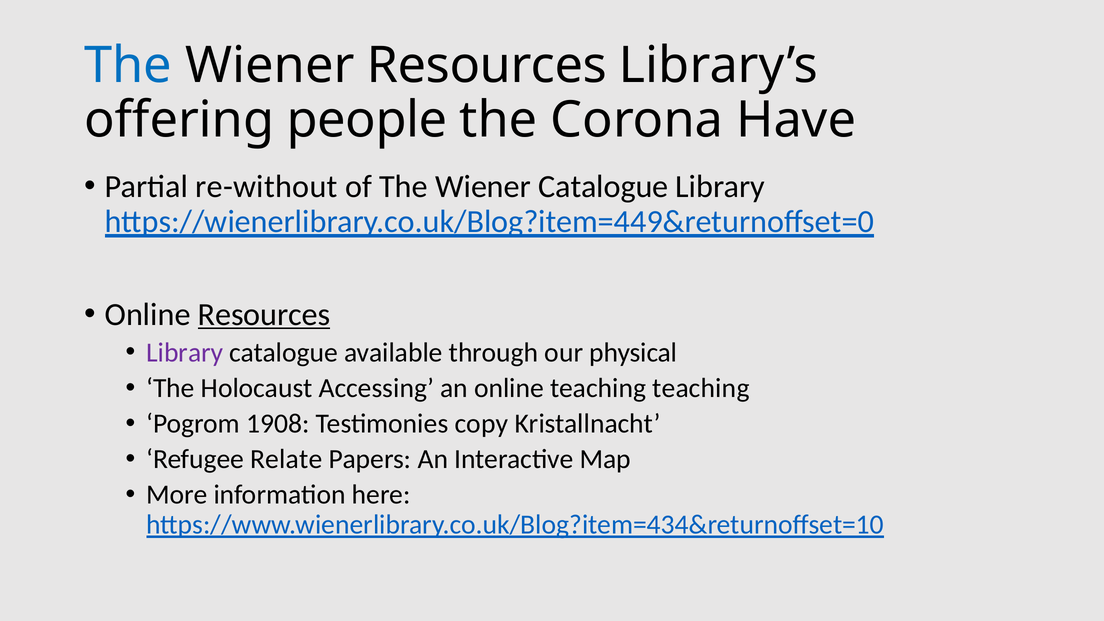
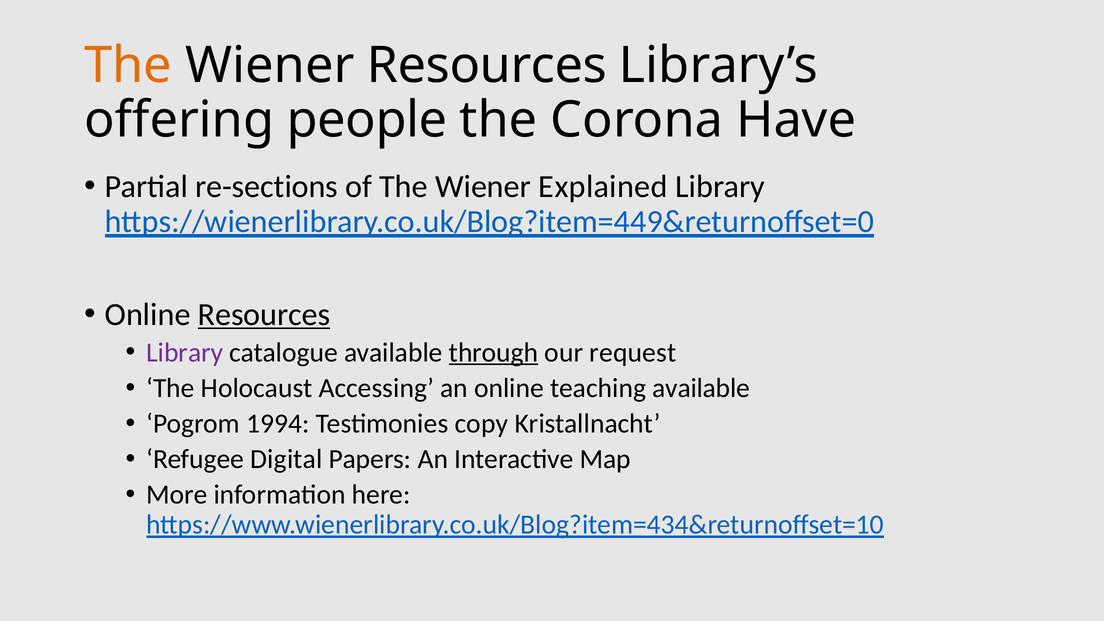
The at (128, 65) colour: blue -> orange
re-without: re-without -> re-sections
Wiener Catalogue: Catalogue -> Explained
through underline: none -> present
physical: physical -> request
teaching teaching: teaching -> available
1908: 1908 -> 1994
Relate: Relate -> Digital
